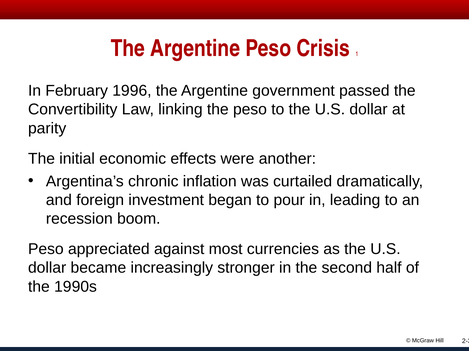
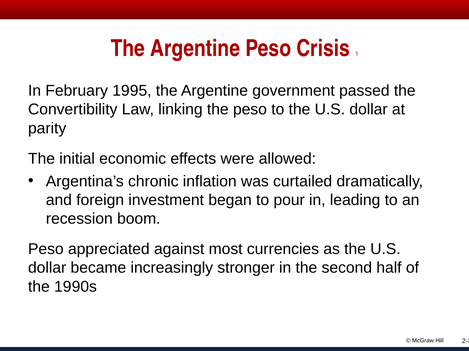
96: 96 -> 95
another: another -> allowed
